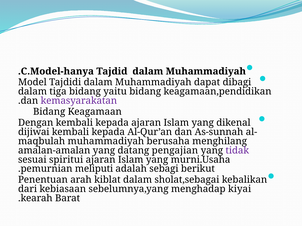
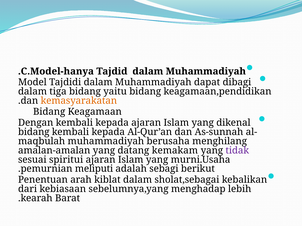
kemasyarakatan colour: purple -> orange
dijiwai at (34, 132): dijiwai -> bidang
pengajian: pengajian -> kemakam
kiyai: kiyai -> lebih
